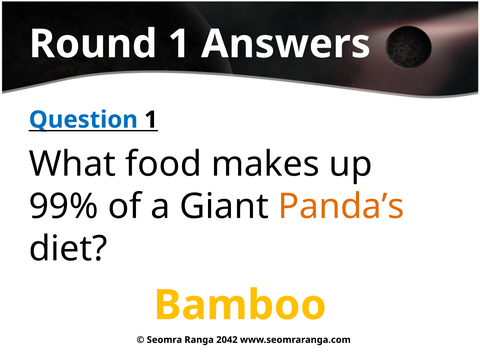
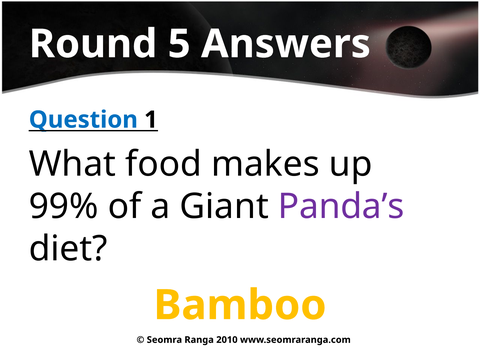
Round 1: 1 -> 5
Panda’s colour: orange -> purple
2042: 2042 -> 2010
